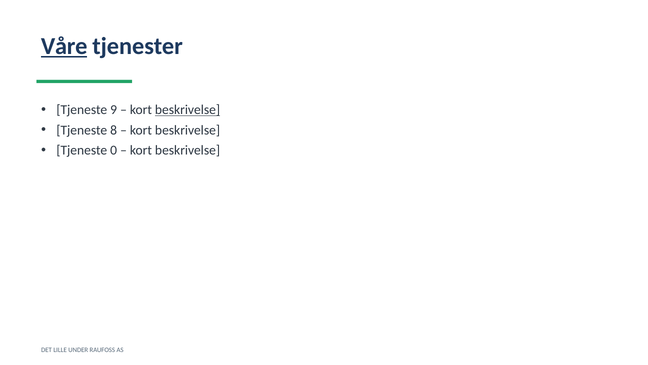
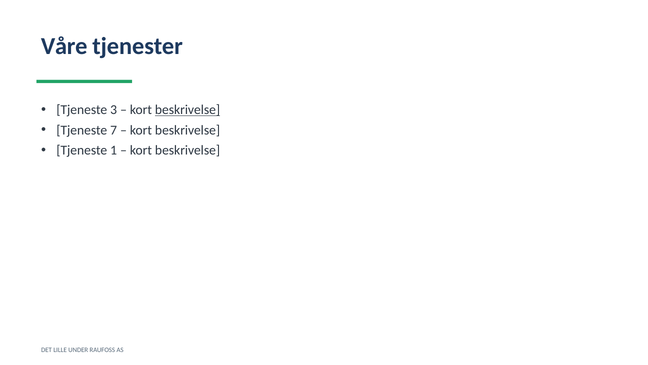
Våre underline: present -> none
9: 9 -> 3
8: 8 -> 7
0: 0 -> 1
